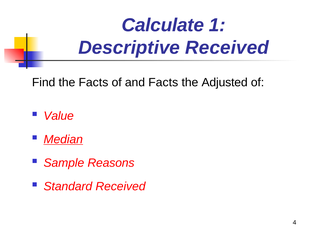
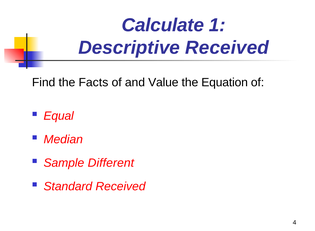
and Facts: Facts -> Value
Adjusted: Adjusted -> Equation
Value: Value -> Equal
Median underline: present -> none
Reasons: Reasons -> Different
